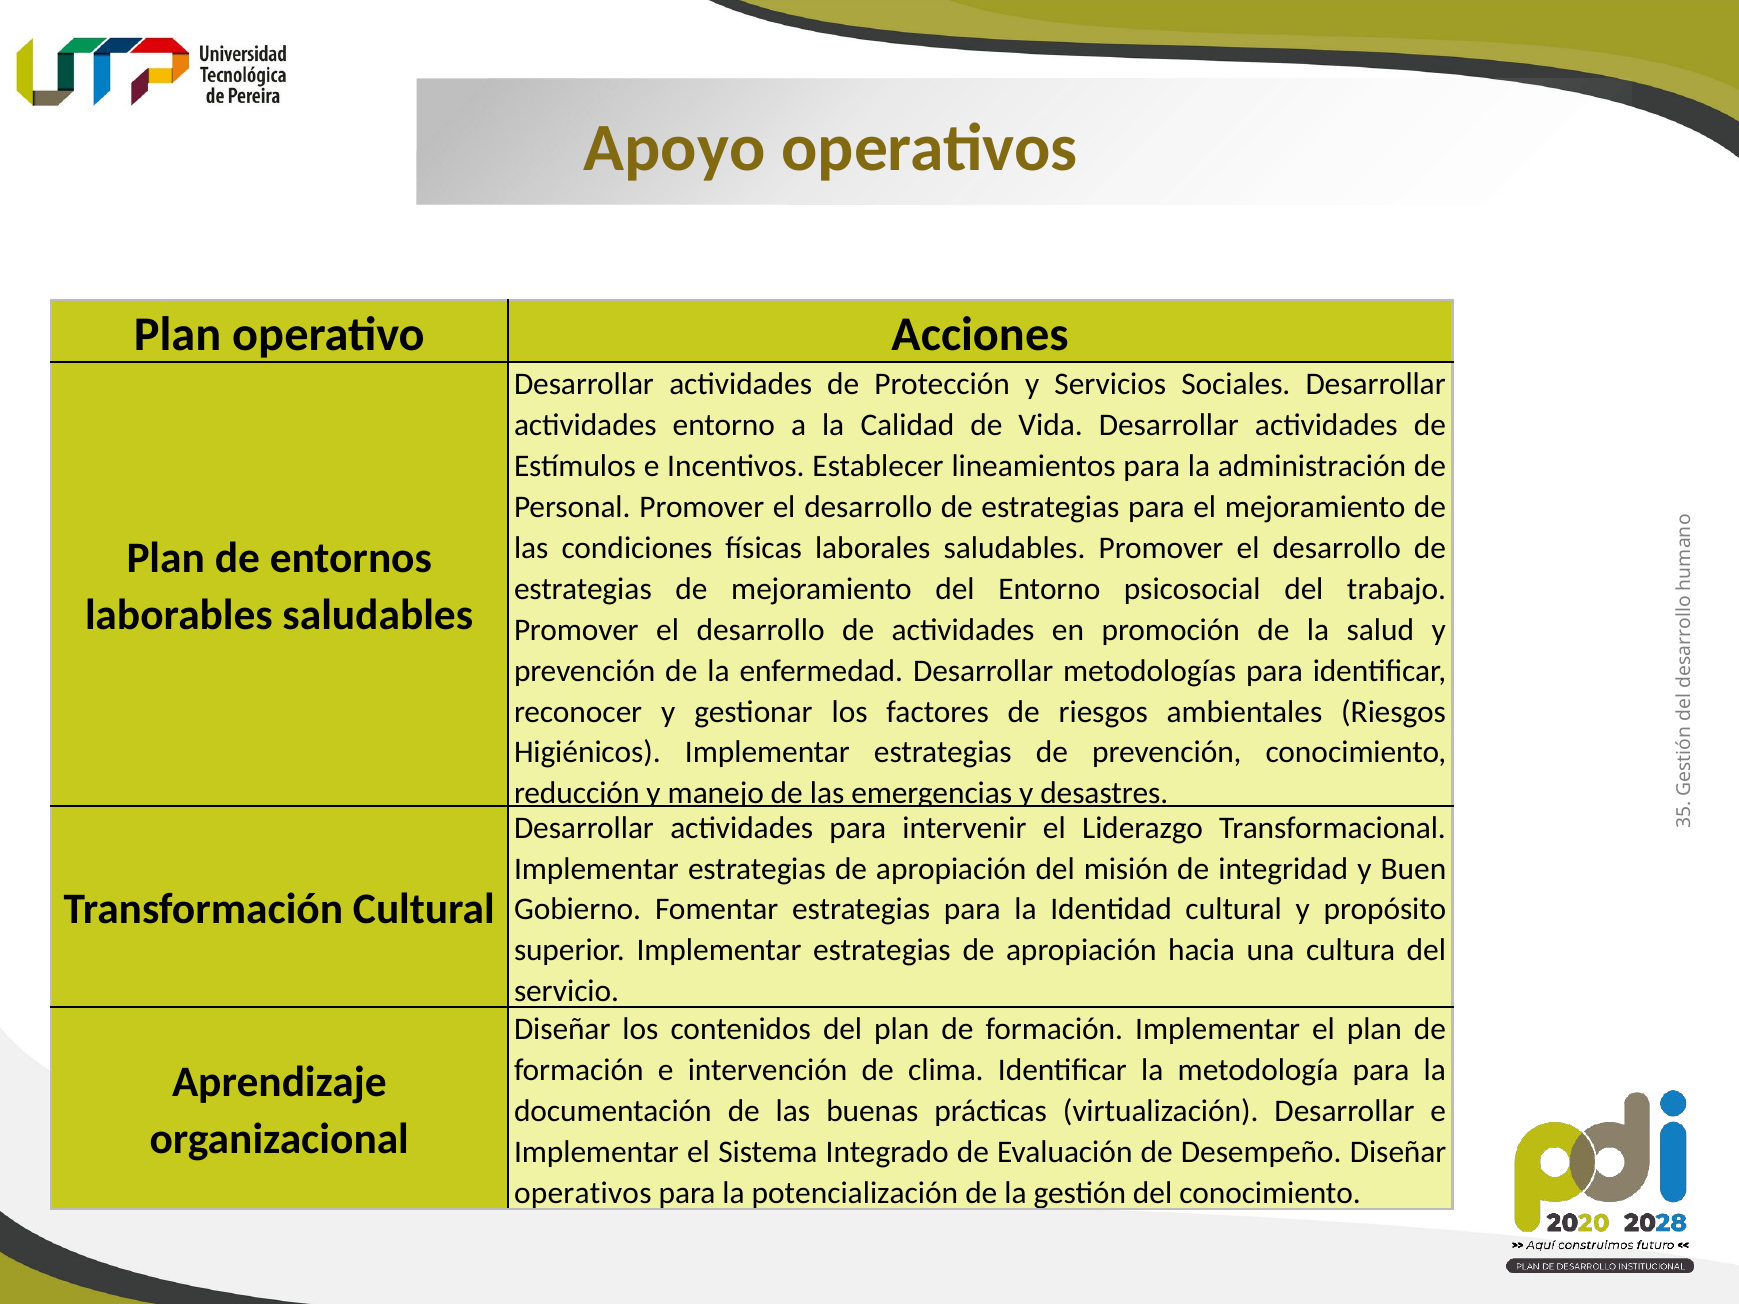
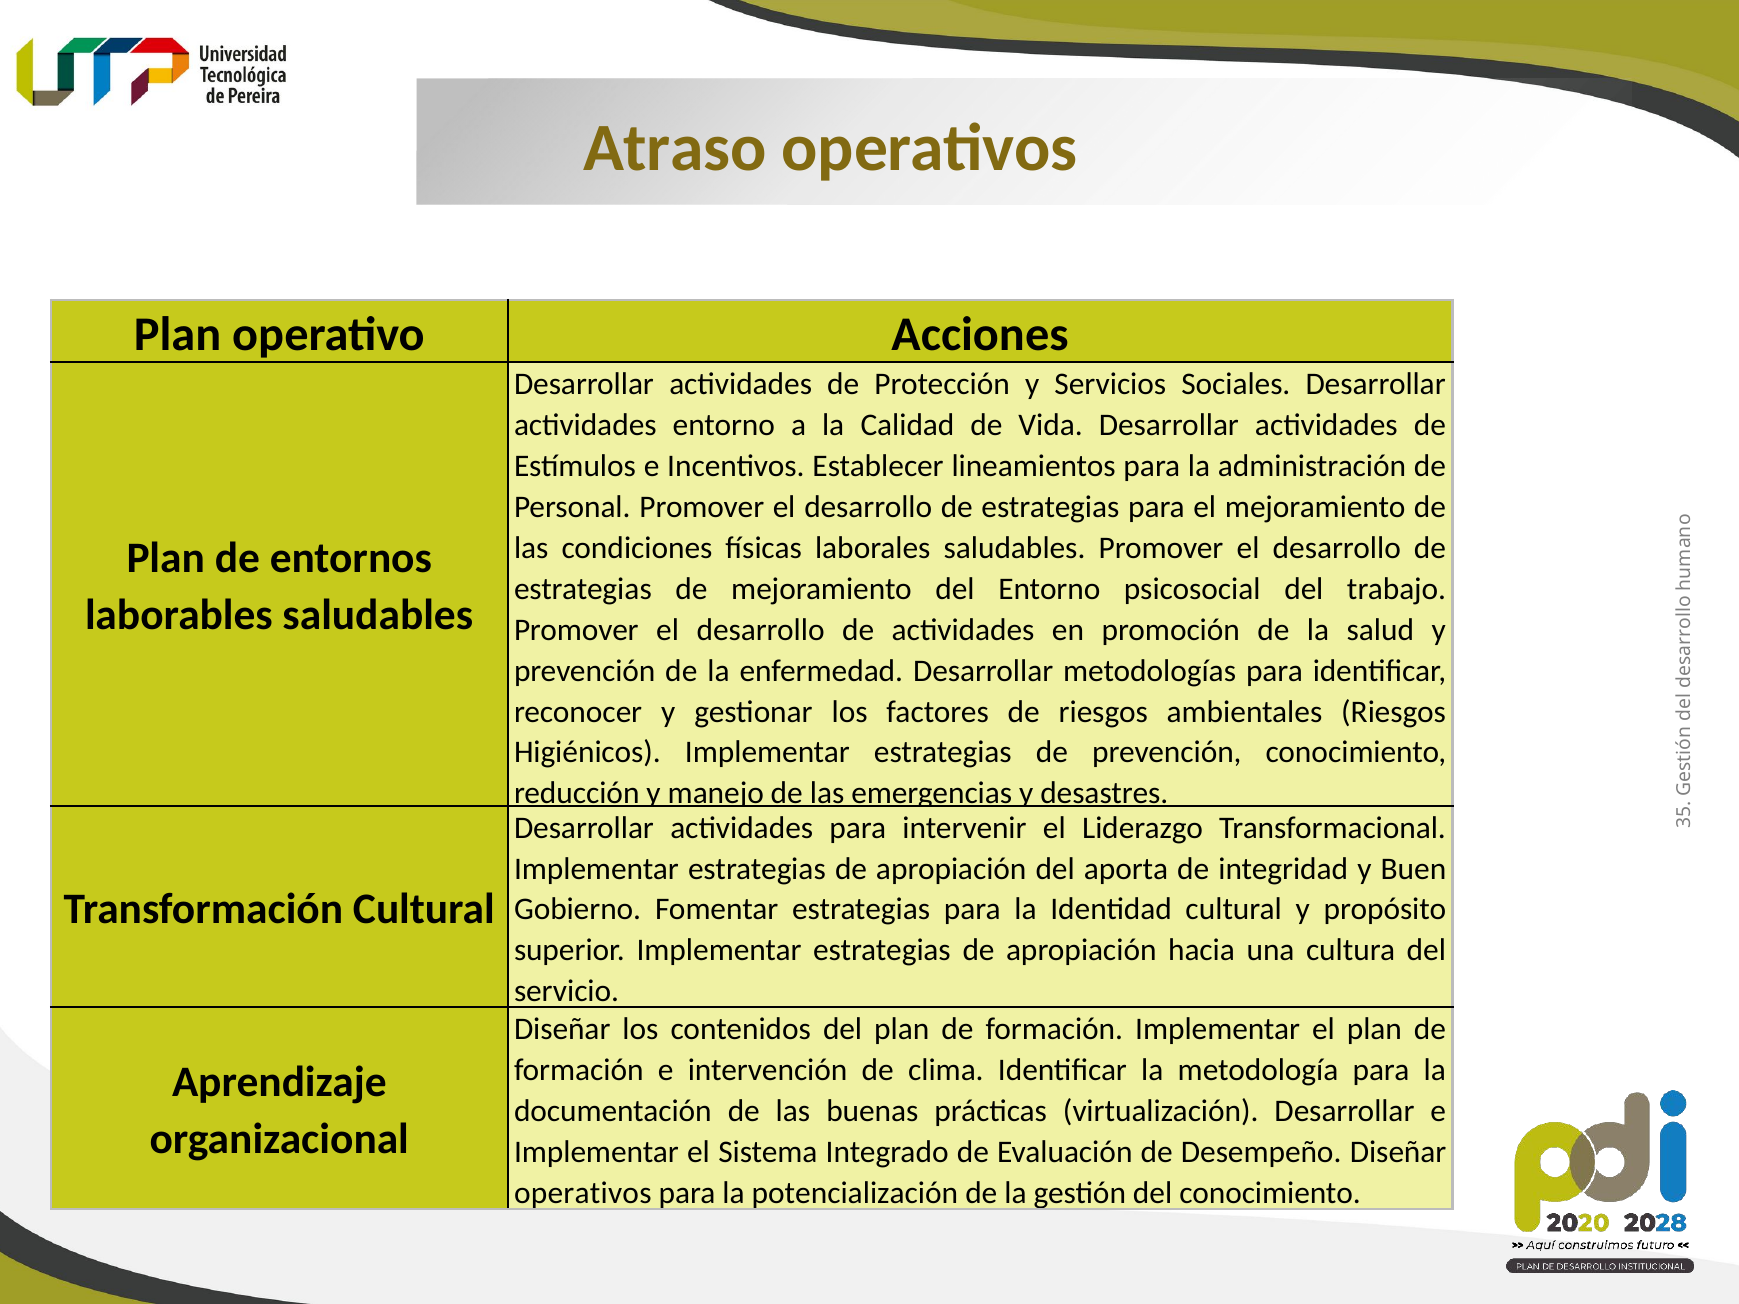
Apoyo: Apoyo -> Atraso
misión: misión -> aporta
